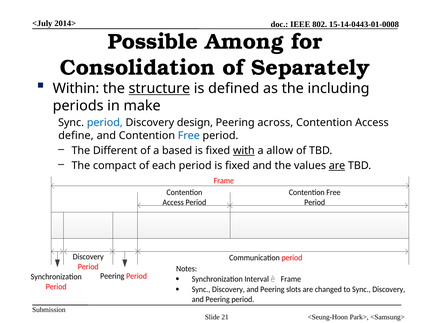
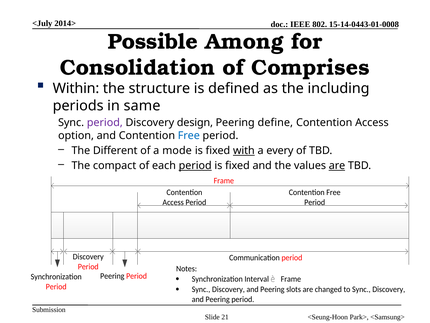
Separately: Separately -> Comprises
structure underline: present -> none
make: make -> same
period at (105, 123) colour: blue -> purple
across: across -> define
define: define -> option
based: based -> mode
allow: allow -> every
period at (195, 166) underline: none -> present
